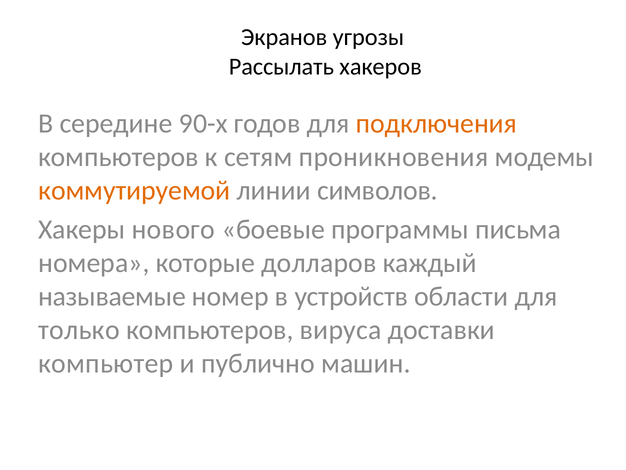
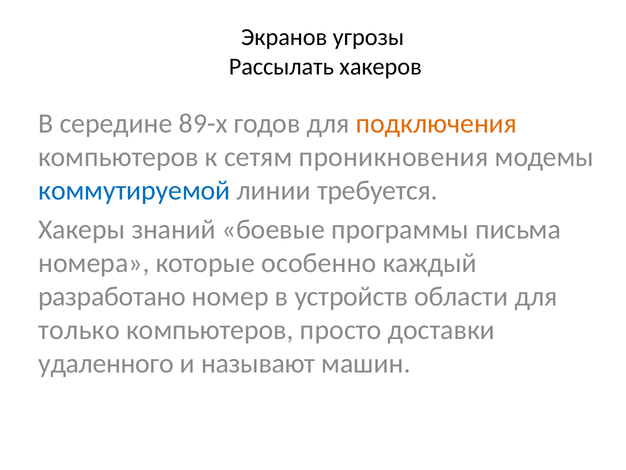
90-х: 90-х -> 89-х
коммутируемой colour: orange -> blue
символов: символов -> требуется
нового: нового -> знаний
долларов: долларов -> особенно
называемые: называемые -> разработано
вируса: вируса -> просто
компьютер: компьютер -> удаленного
публично: публично -> называют
